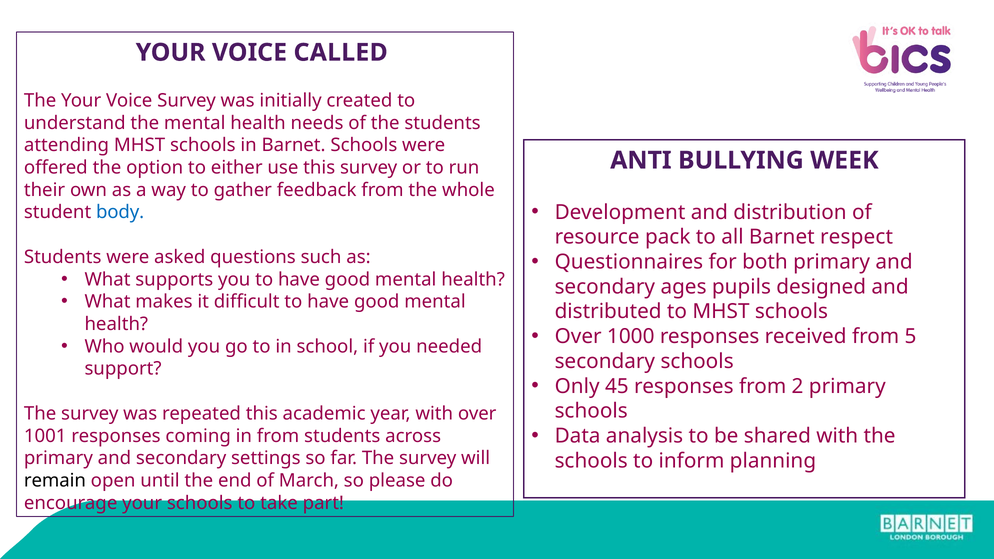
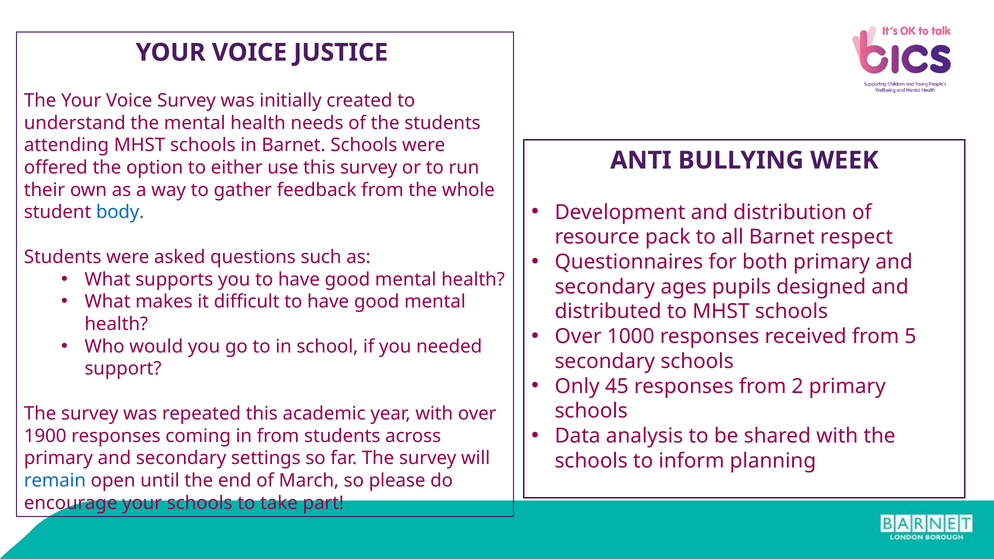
CALLED: CALLED -> JUSTICE
1001: 1001 -> 1900
remain colour: black -> blue
